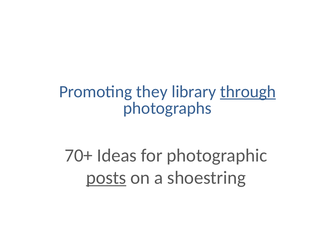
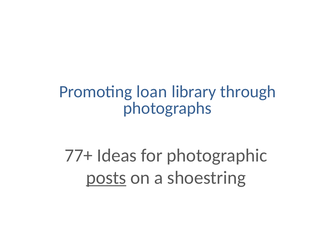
they: they -> loan
through underline: present -> none
70+: 70+ -> 77+
